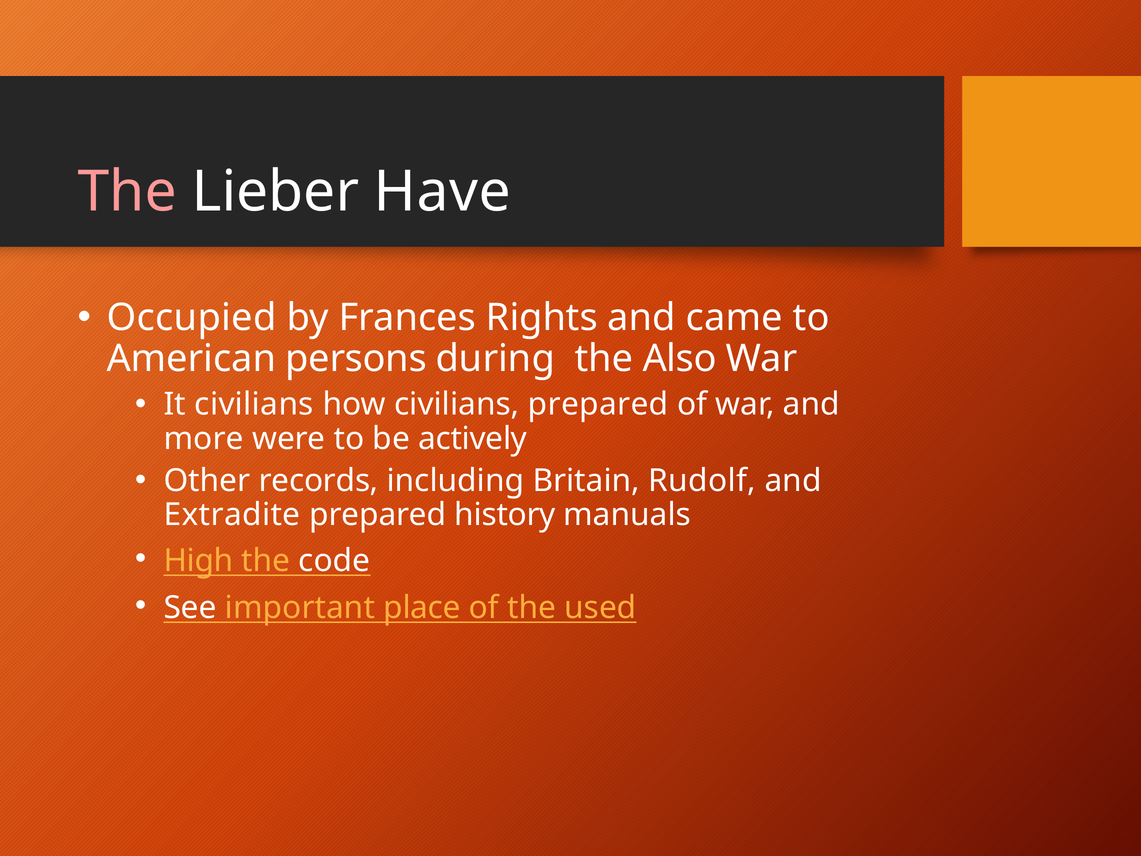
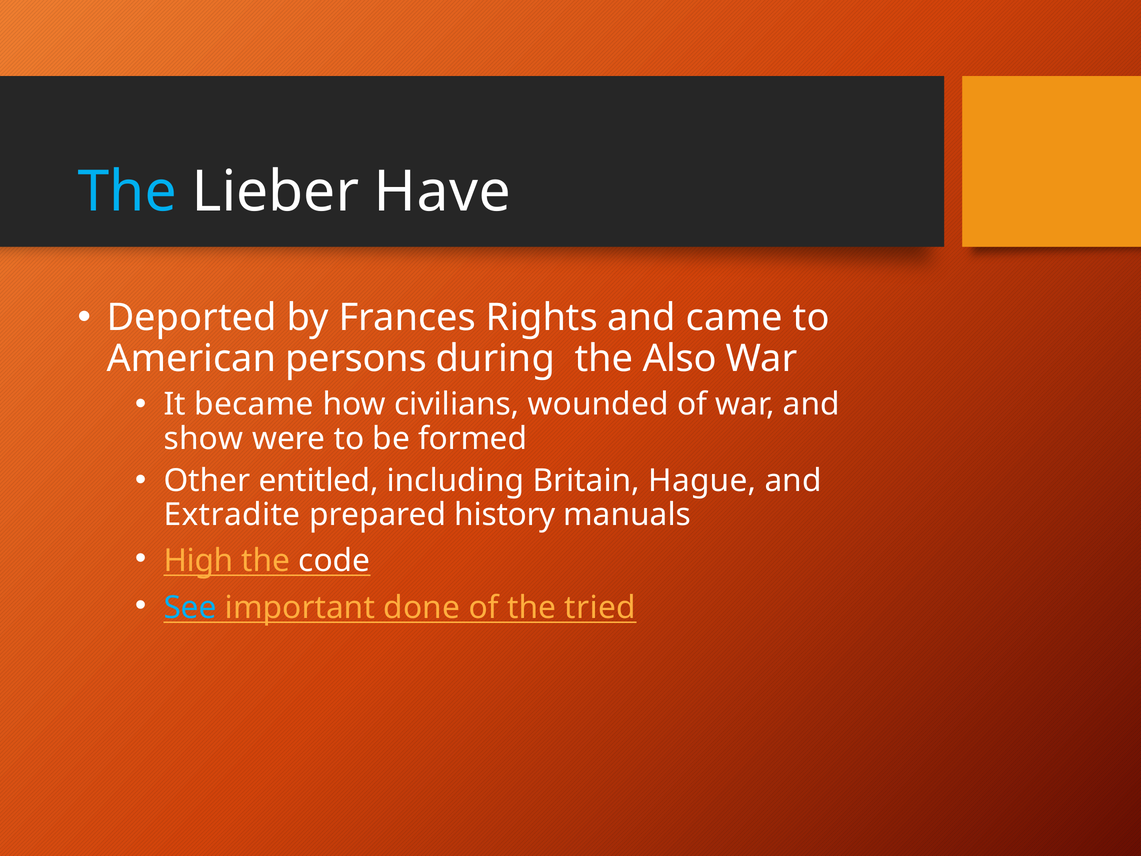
The at (127, 192) colour: pink -> light blue
Occupied: Occupied -> Deported
It civilians: civilians -> became
civilians prepared: prepared -> wounded
more: more -> show
actively: actively -> formed
records: records -> entitled
Rudolf: Rudolf -> Hague
See colour: white -> light blue
place: place -> done
used: used -> tried
